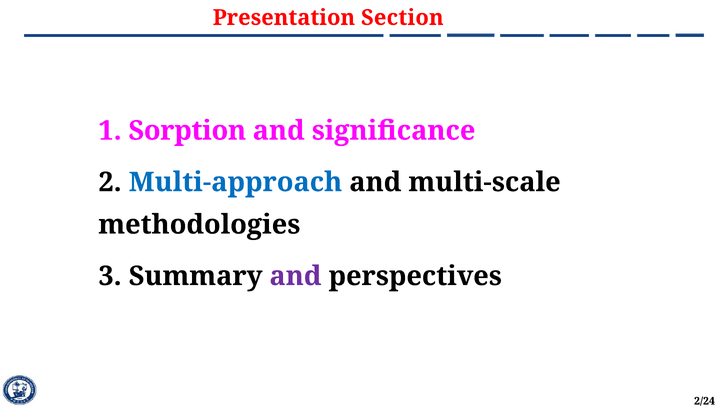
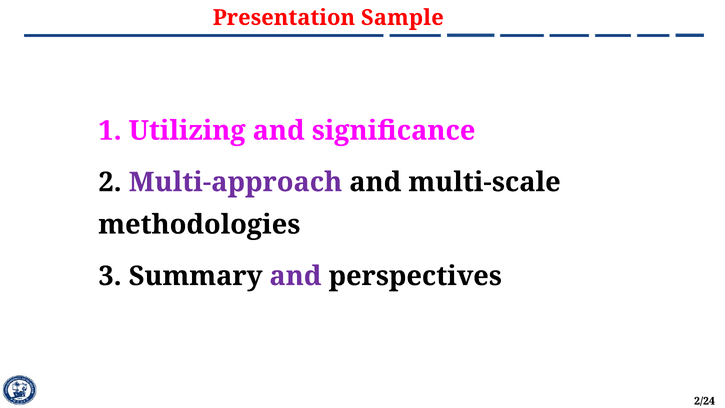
Section: Section -> Sample
Sorption: Sorption -> Utilizing
Multi-approach colour: blue -> purple
